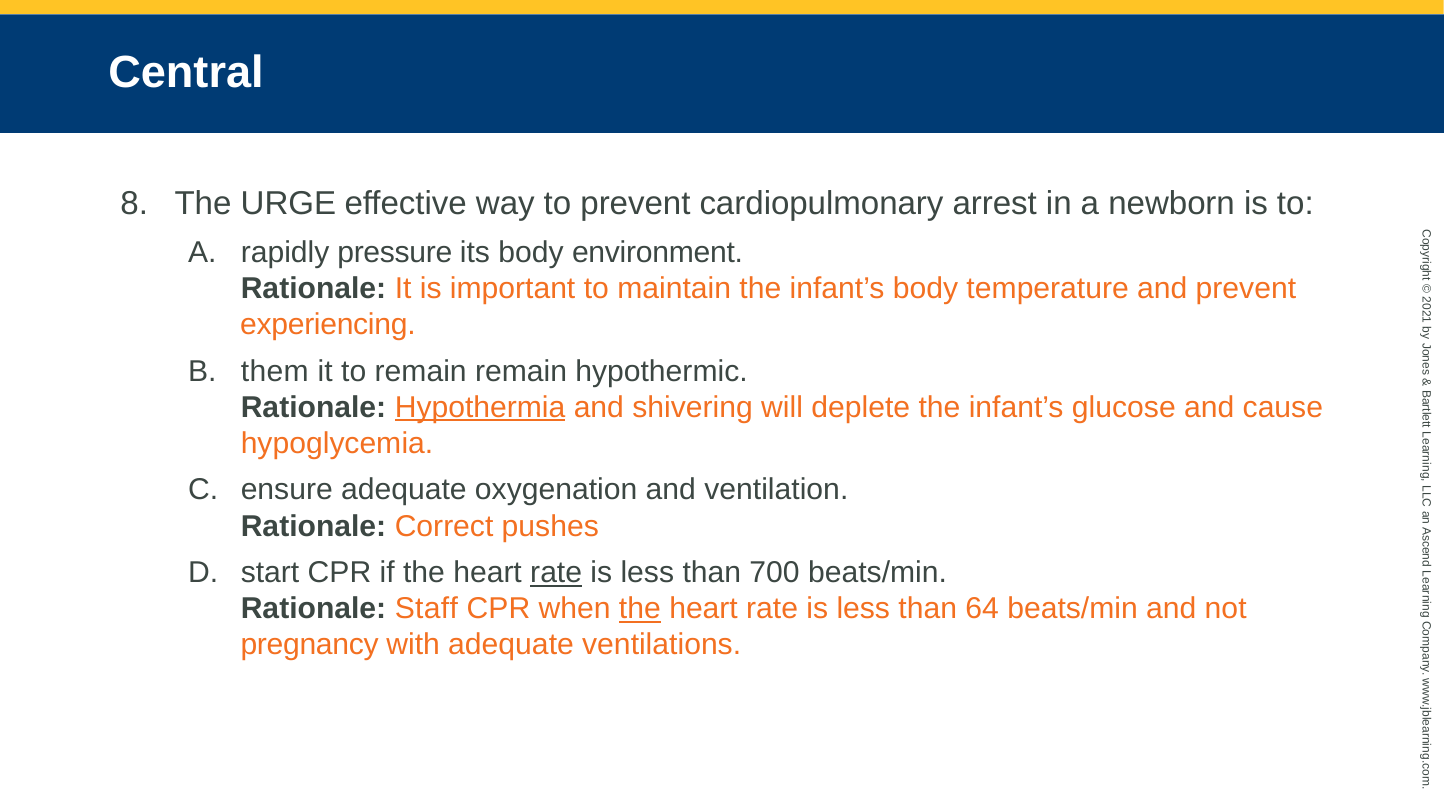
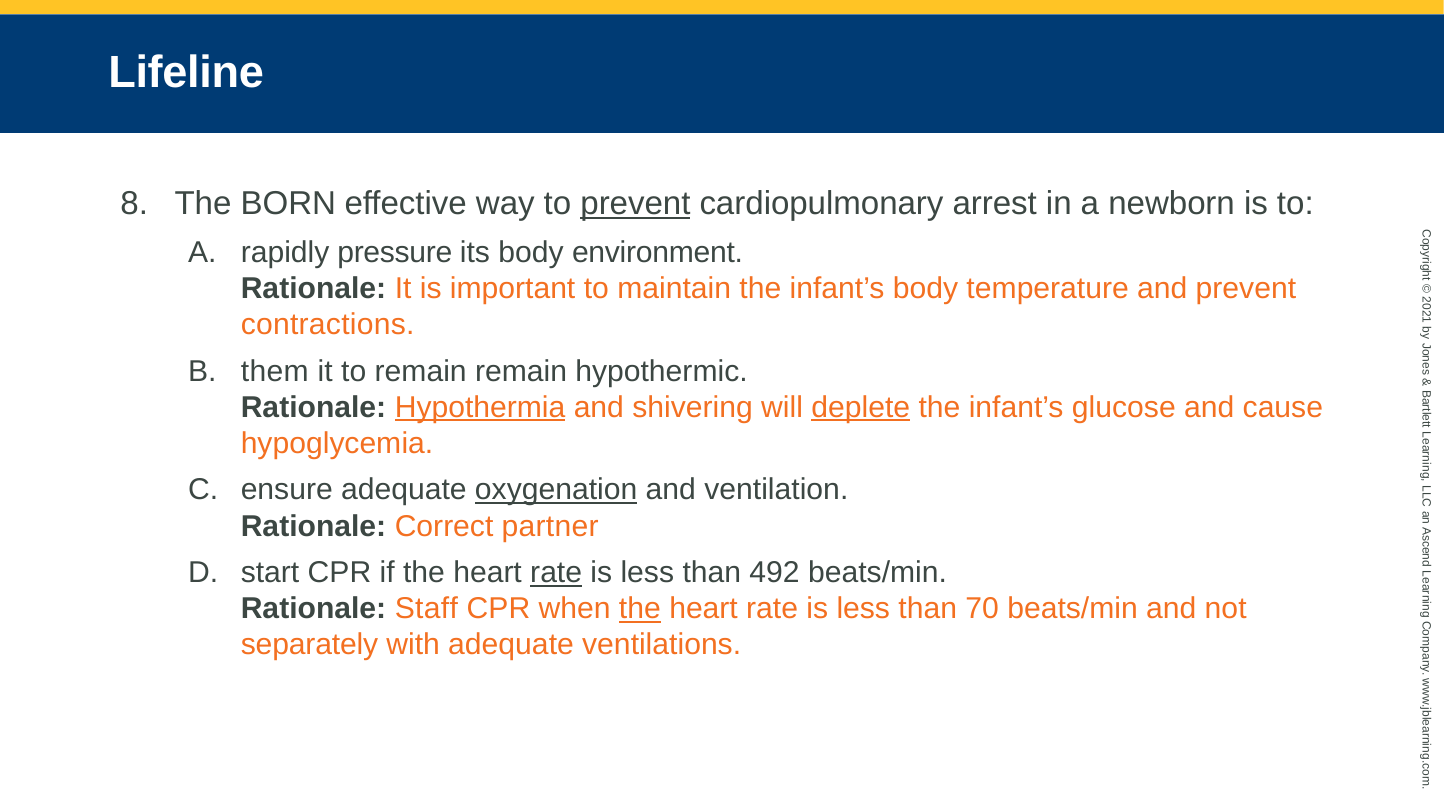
Central: Central -> Lifeline
URGE: URGE -> BORN
prevent at (635, 204) underline: none -> present
experiencing: experiencing -> contractions
deplete underline: none -> present
oxygenation underline: none -> present
pushes: pushes -> partner
700: 700 -> 492
64: 64 -> 70
pregnancy: pregnancy -> separately
